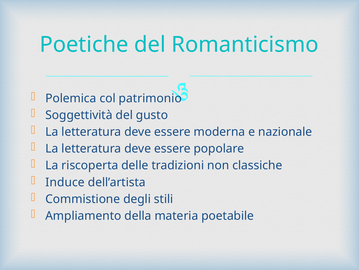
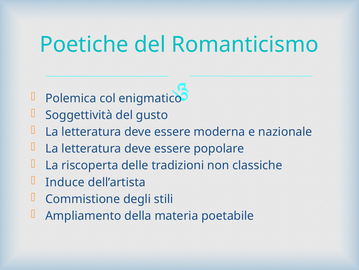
patrimonio: patrimonio -> enigmatico
